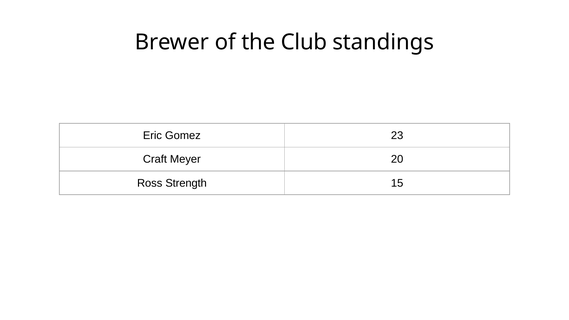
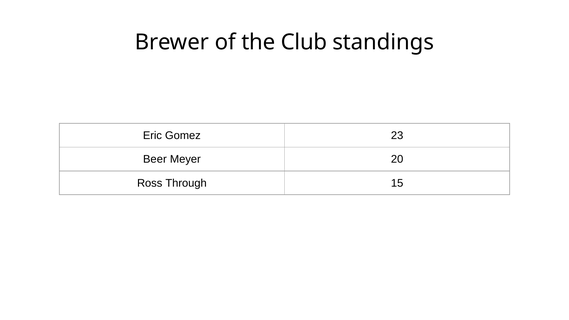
Craft: Craft -> Beer
Strength: Strength -> Through
